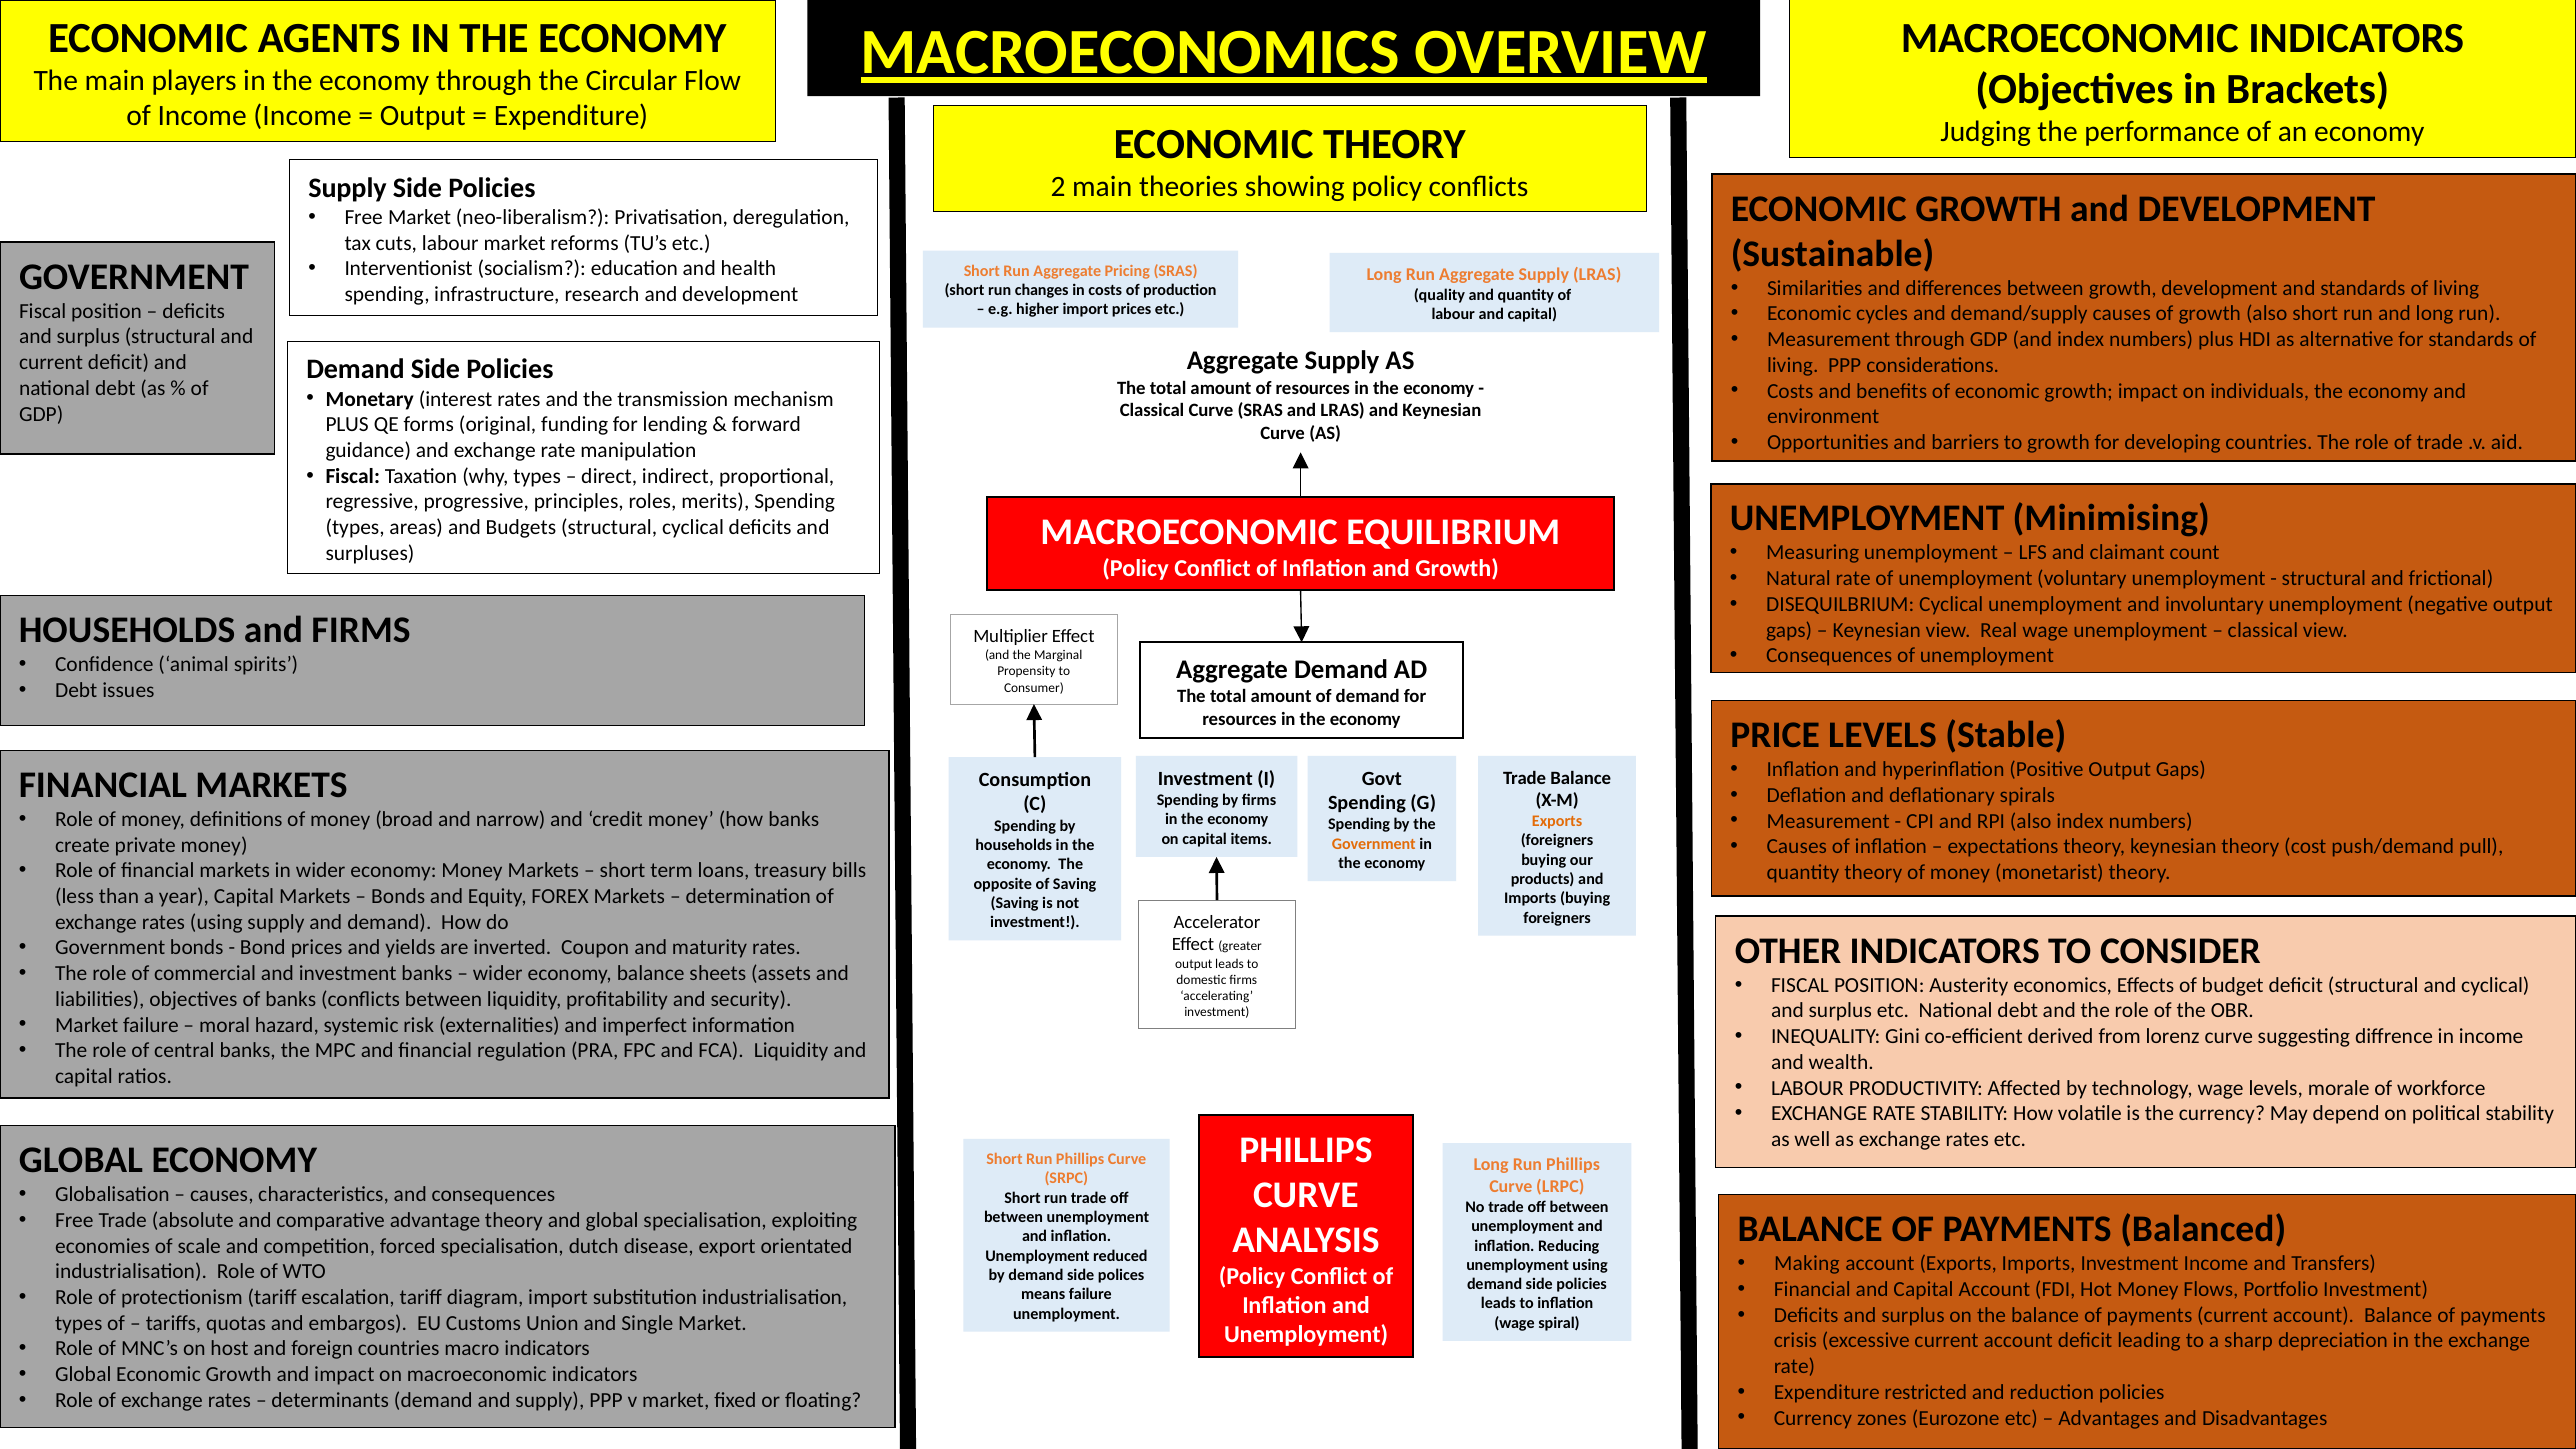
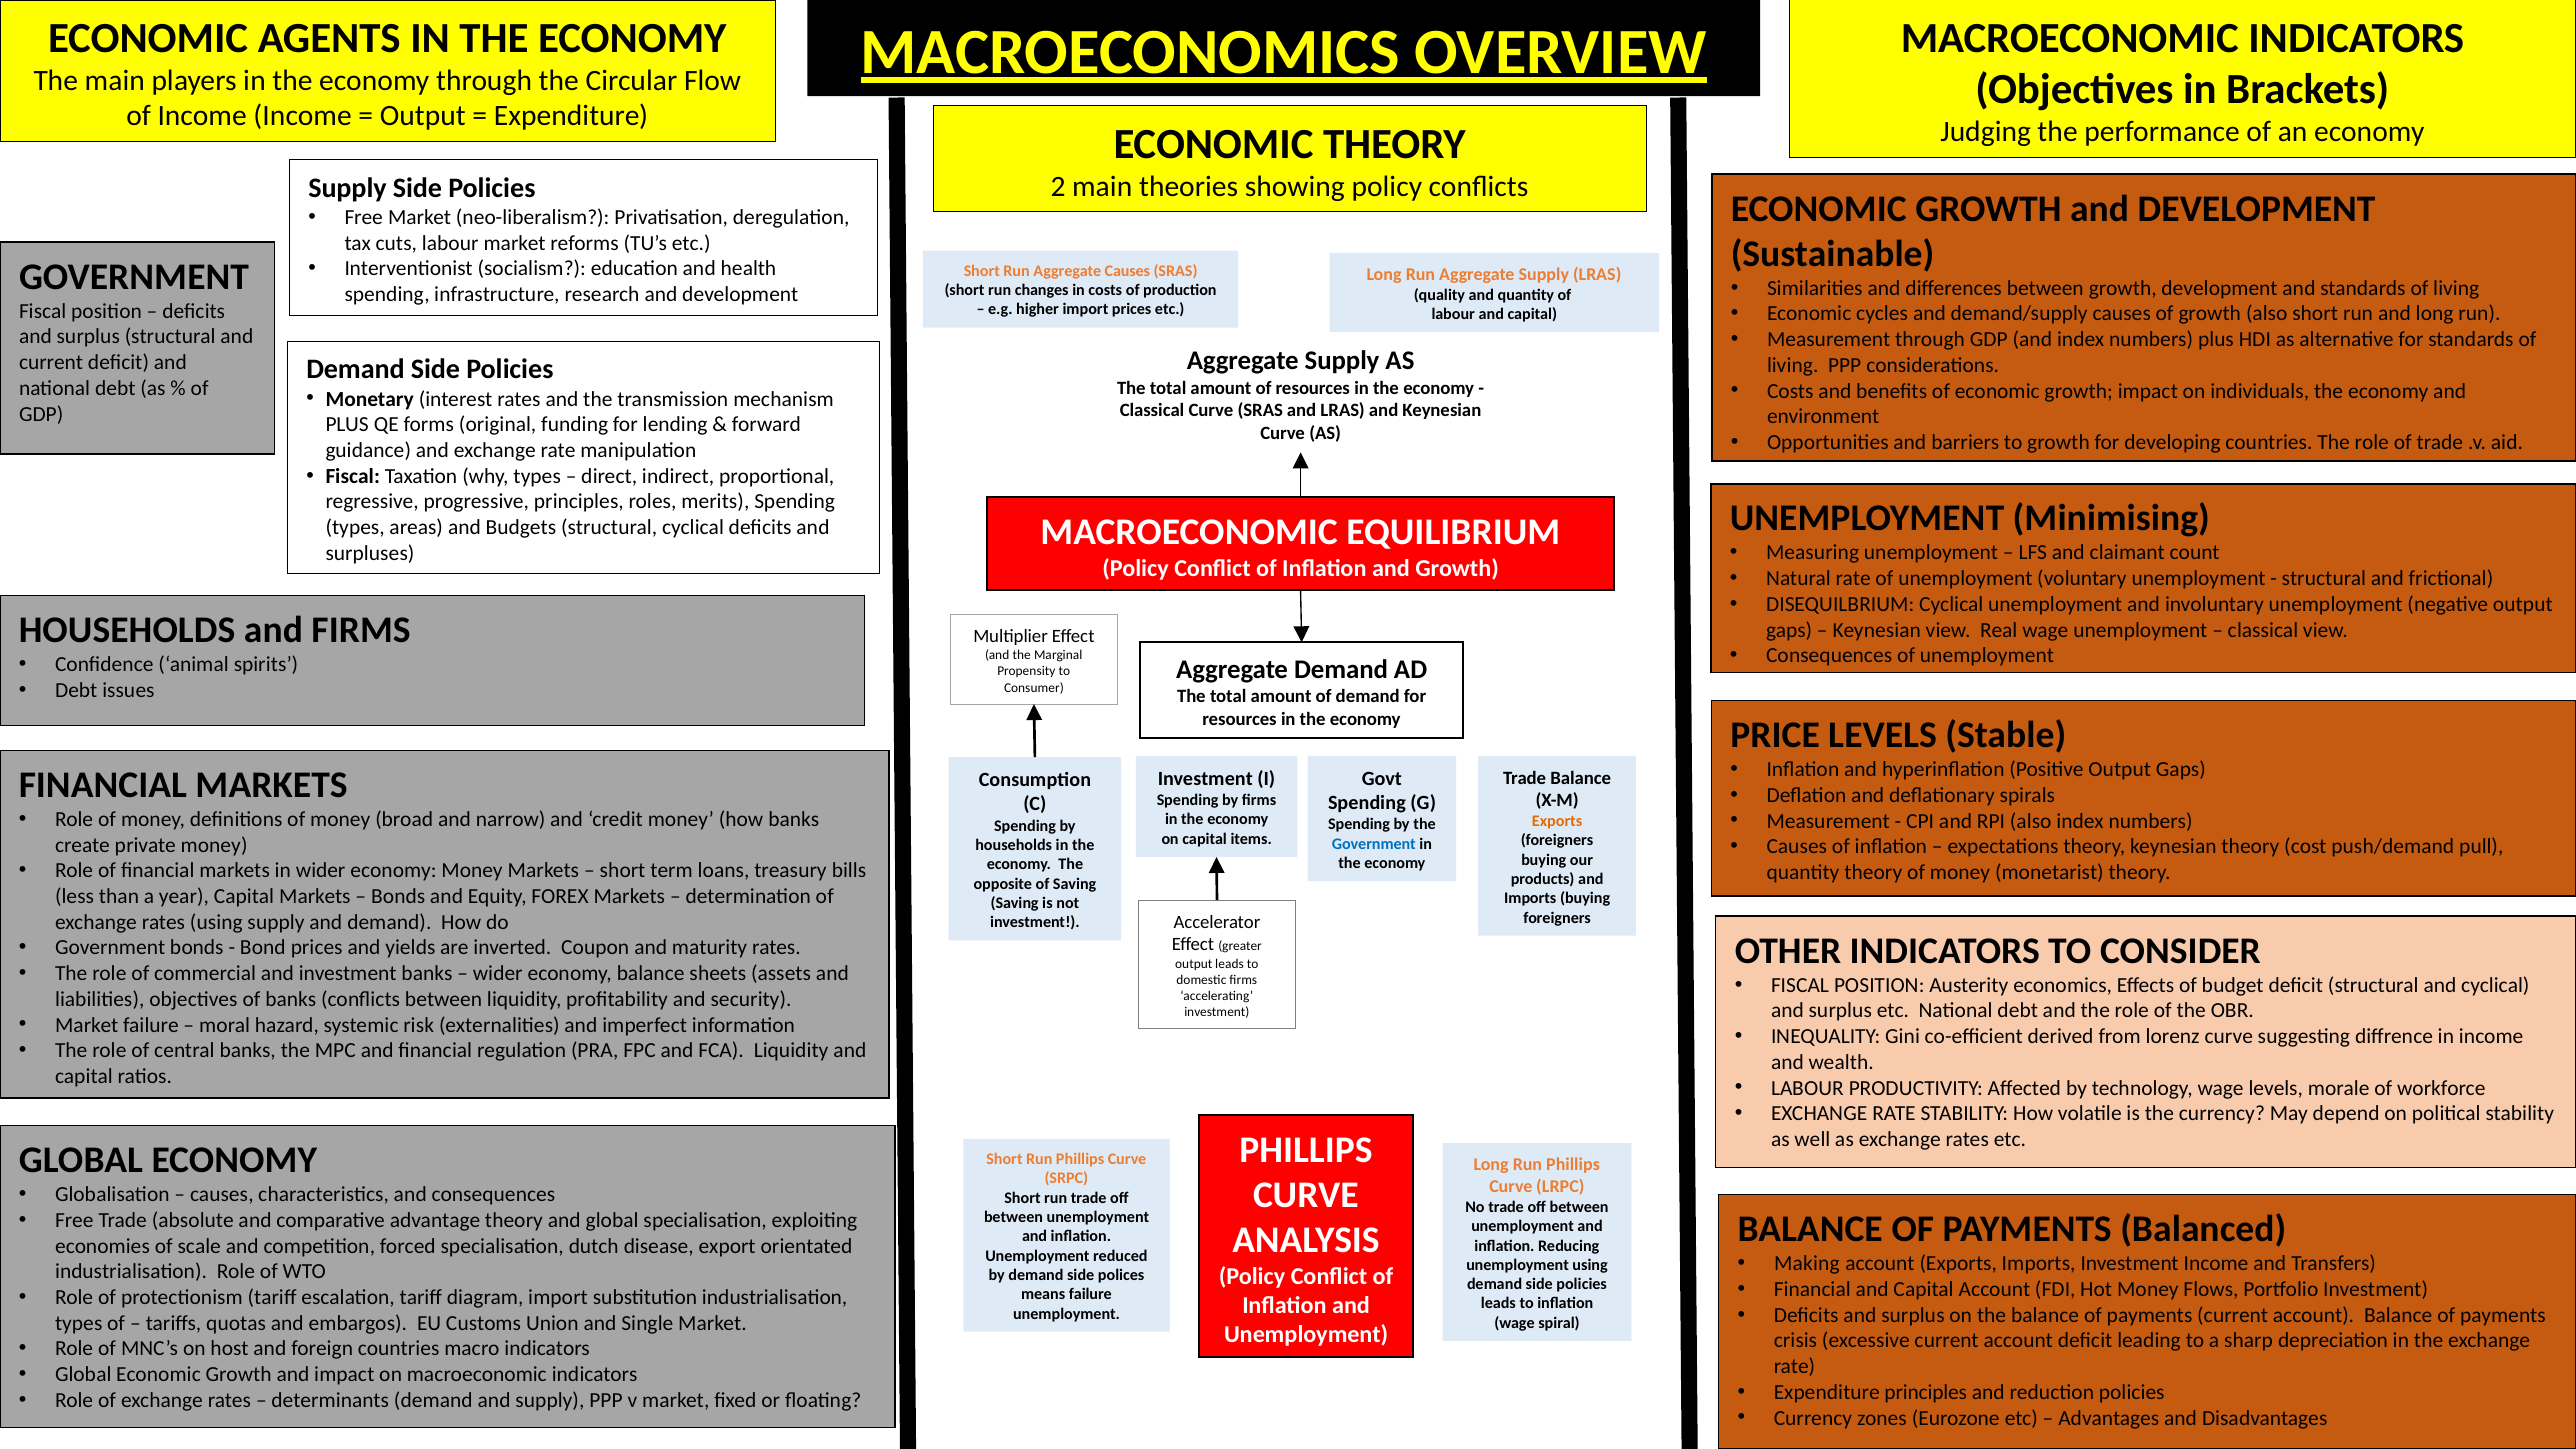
Aggregate Pricing: Pricing -> Causes
Government at (1374, 844) colour: orange -> blue
Expenditure restricted: restricted -> principles
